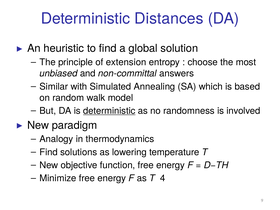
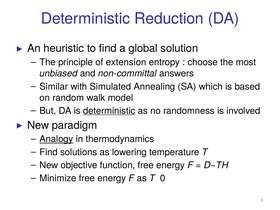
Distances: Distances -> Reduction
Analogy underline: none -> present
4: 4 -> 0
